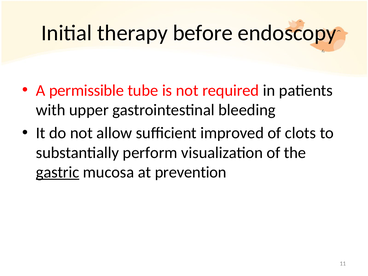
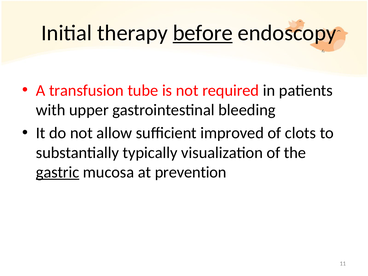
before underline: none -> present
permissible: permissible -> transfusion
perform: perform -> typically
